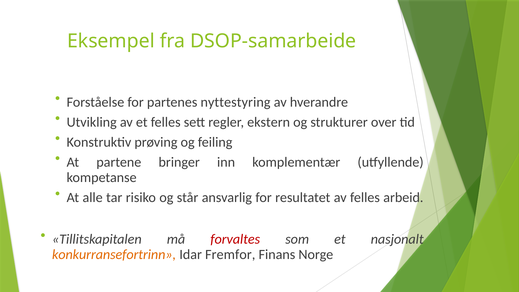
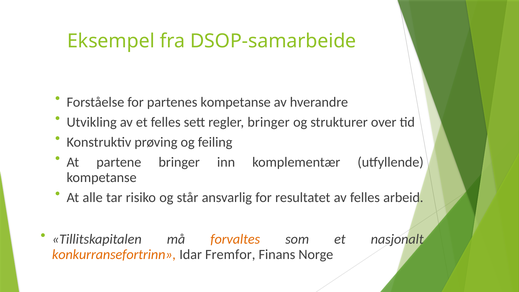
partenes nyttestyring: nyttestyring -> kompetanse
regler ekstern: ekstern -> bringer
forvaltes colour: red -> orange
